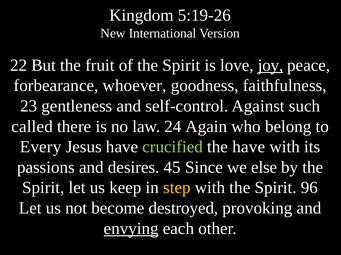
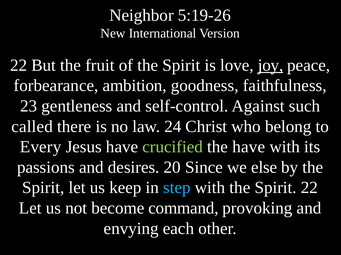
Kingdom: Kingdom -> Neighbor
whoever: whoever -> ambition
Again: Again -> Christ
45: 45 -> 20
step colour: yellow -> light blue
Spirit 96: 96 -> 22
destroyed: destroyed -> command
envying underline: present -> none
